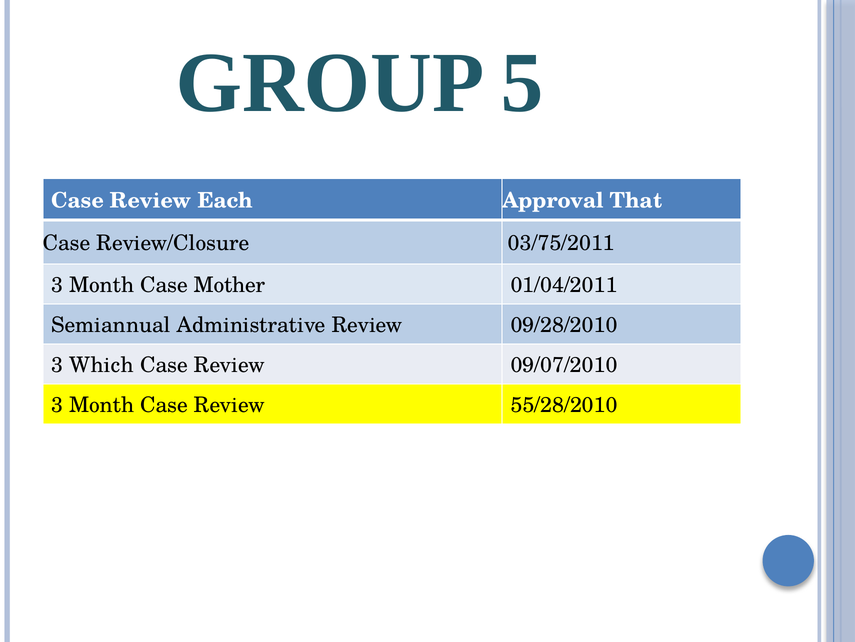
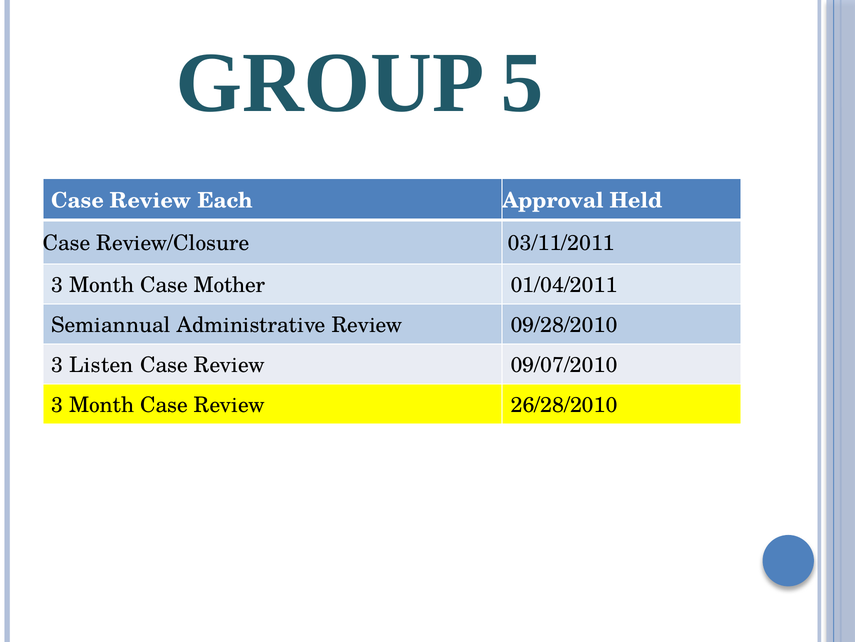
That: That -> Held
03/75/2011: 03/75/2011 -> 03/11/2011
Which: Which -> Listen
55/28/2010: 55/28/2010 -> 26/28/2010
